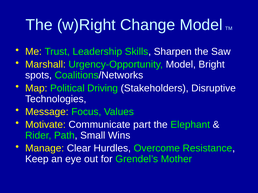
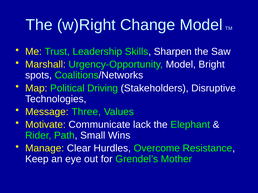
Focus: Focus -> Three
part: part -> lack
